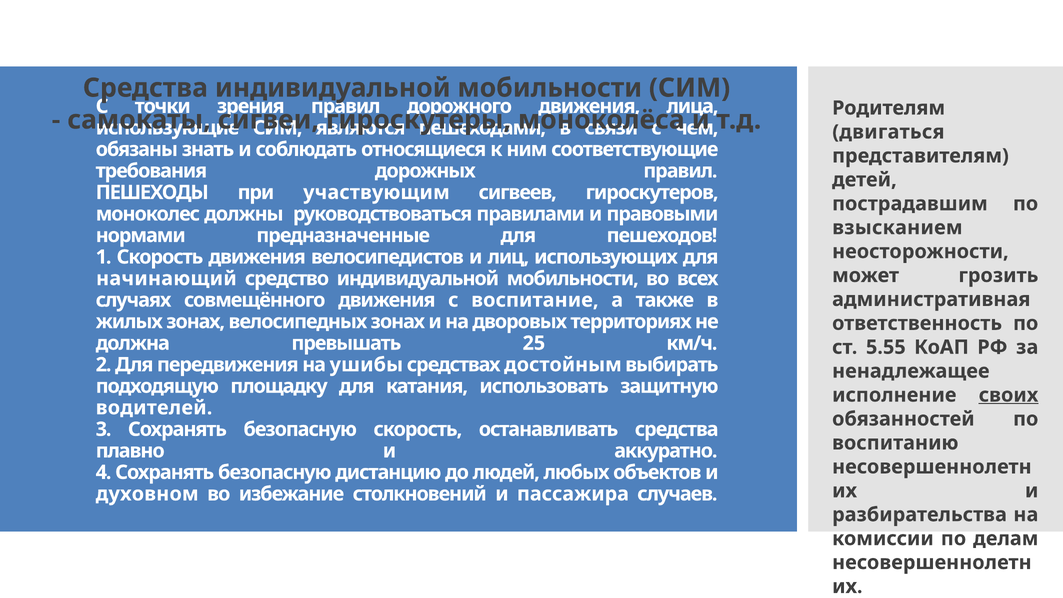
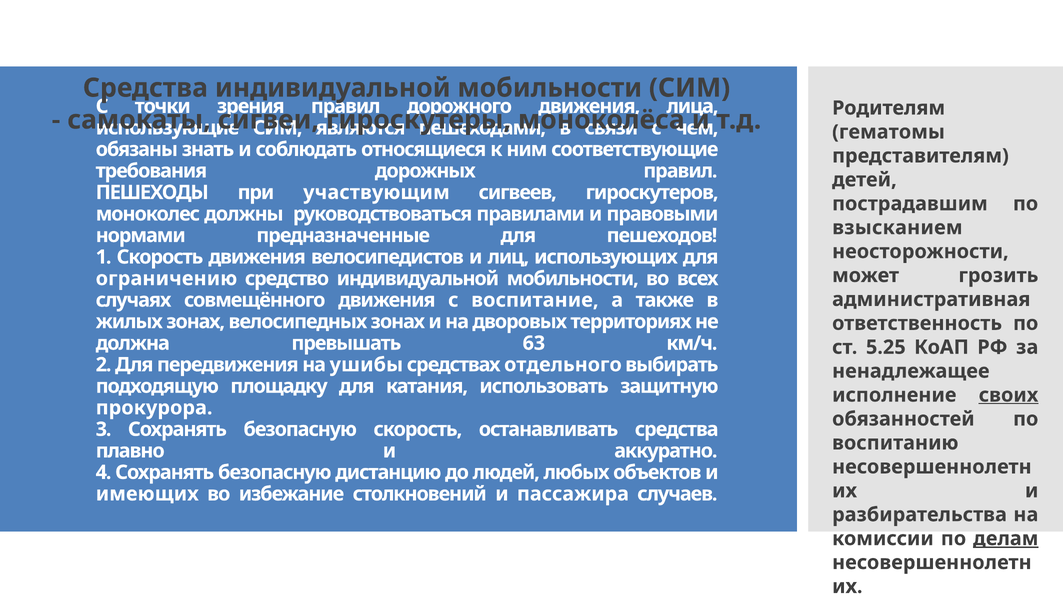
двигаться: двигаться -> гематомы
начинающий: начинающий -> ограничению
25: 25 -> 63
5.55: 5.55 -> 5.25
достойным: достойным -> отдельного
водителей: водителей -> прокурора
духовном: духовном -> имеющих
делам underline: none -> present
